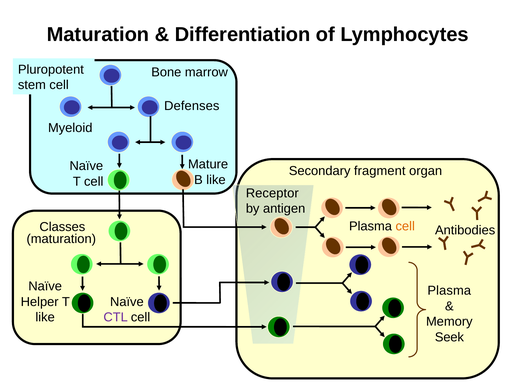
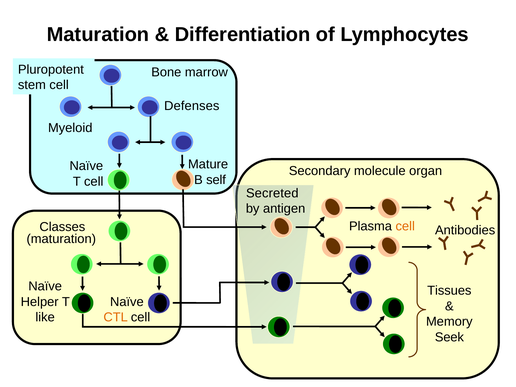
fragment: fragment -> molecule
B like: like -> self
Receptor: Receptor -> Secreted
Plasma at (449, 291): Plasma -> Tissues
CTL colour: purple -> orange
